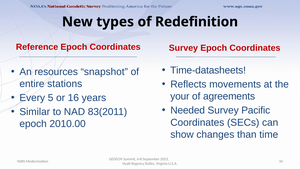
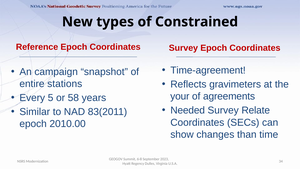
Redefinition: Redefinition -> Constrained
Time-datasheets: Time-datasheets -> Time-agreement
resources: resources -> campaign
movements: movements -> gravimeters
16: 16 -> 58
Pacific: Pacific -> Relate
